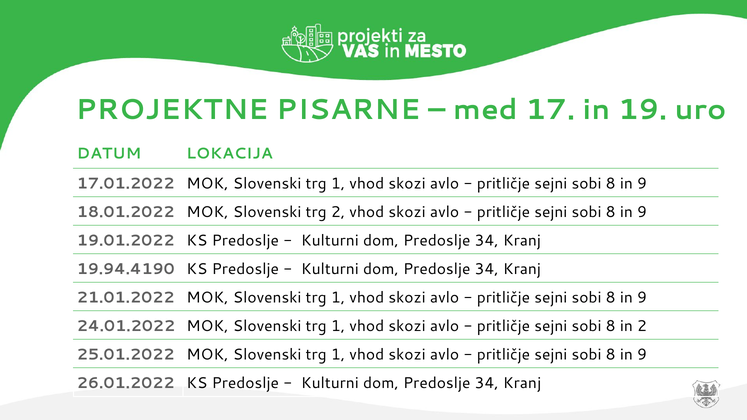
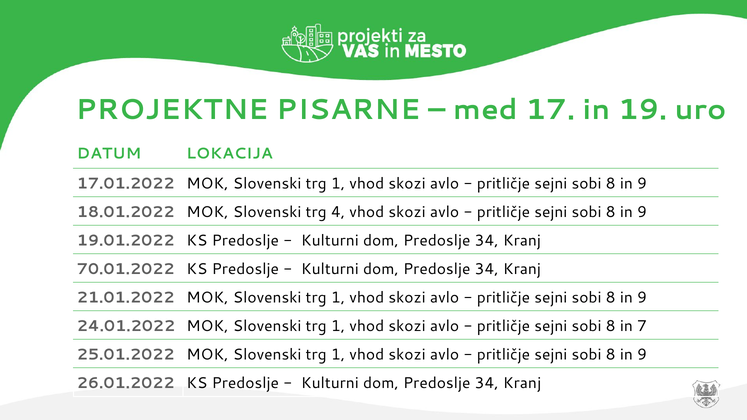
trg 2: 2 -> 4
19.94.4190: 19.94.4190 -> 70.01.2022
in 2: 2 -> 7
